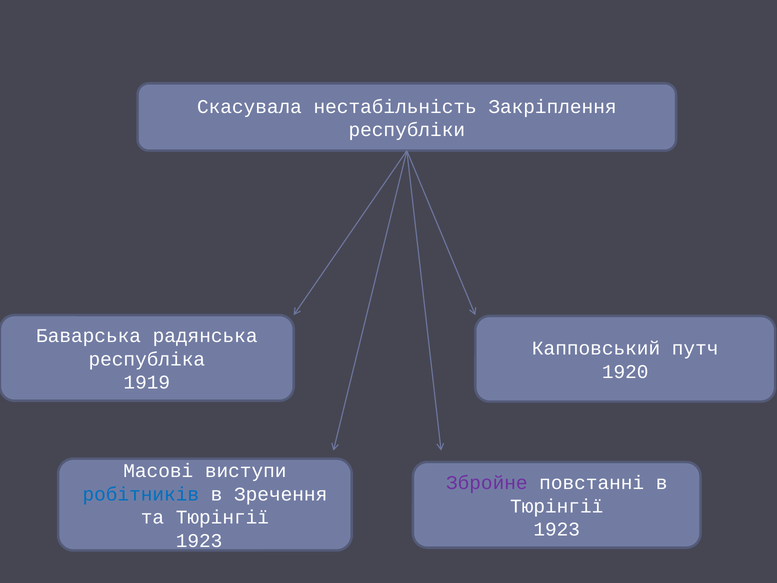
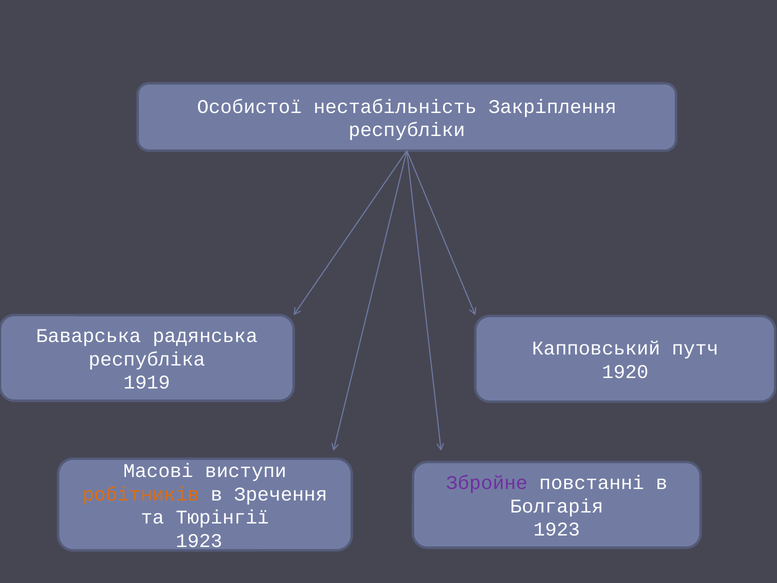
Скасувала: Скасувала -> Особистої
робітників colour: blue -> orange
Тюрінгії at (557, 506): Тюрінгії -> Болгарія
